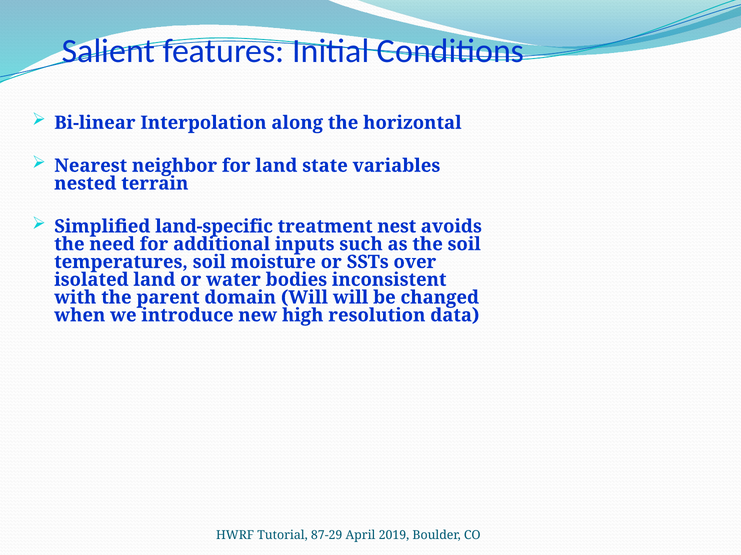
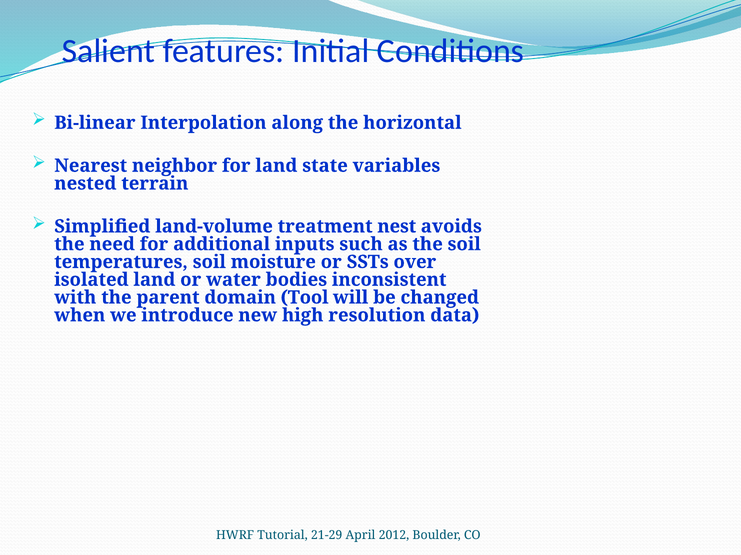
land-specific: land-specific -> land-volume
domain Will: Will -> Tool
87-29: 87-29 -> 21-29
2019: 2019 -> 2012
